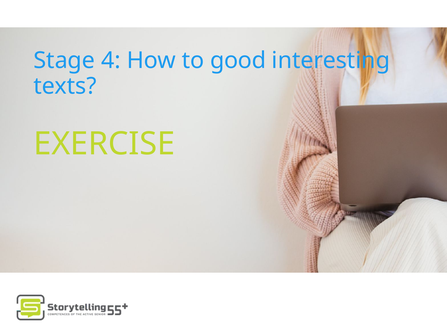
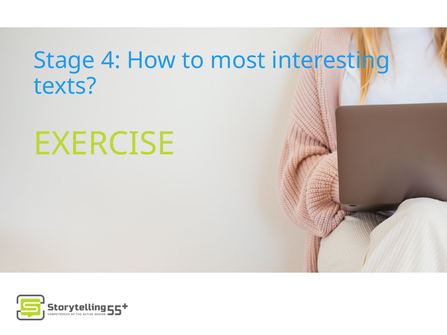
good: good -> most
